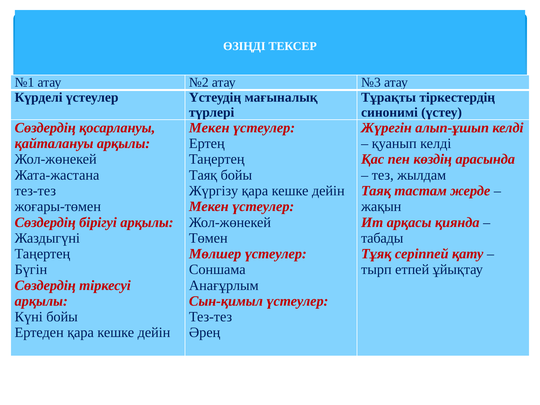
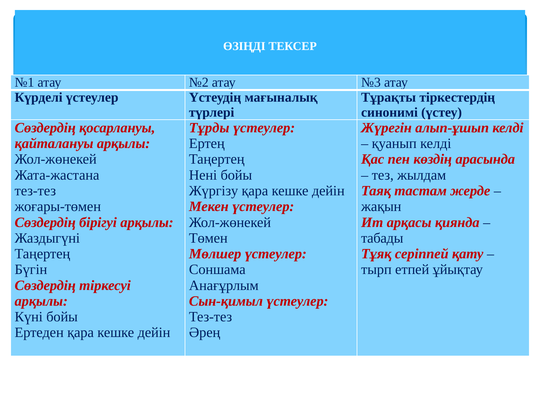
Мекен at (209, 128): Мекен -> Тұрды
Таяқ at (203, 175): Таяқ -> Нені
